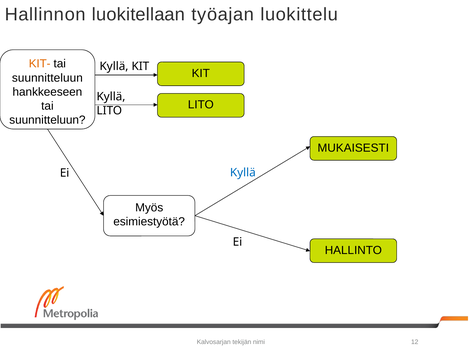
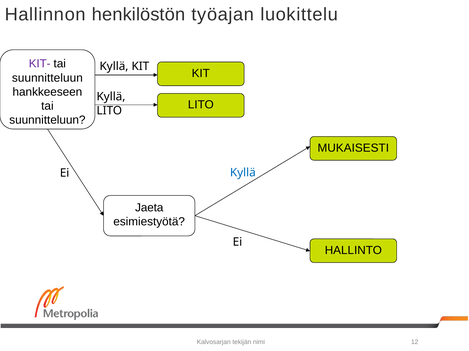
luokitellaan: luokitellaan -> henkilöstön
KIT- colour: orange -> purple
Myös: Myös -> Jaeta
